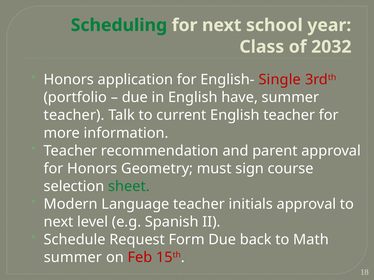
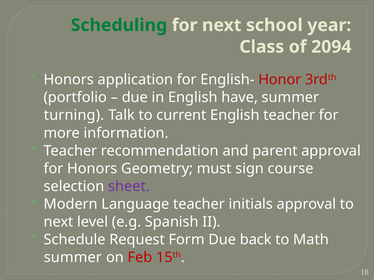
2032: 2032 -> 2094
Single: Single -> Honor
teacher at (74, 115): teacher -> turning
sheet colour: green -> purple
